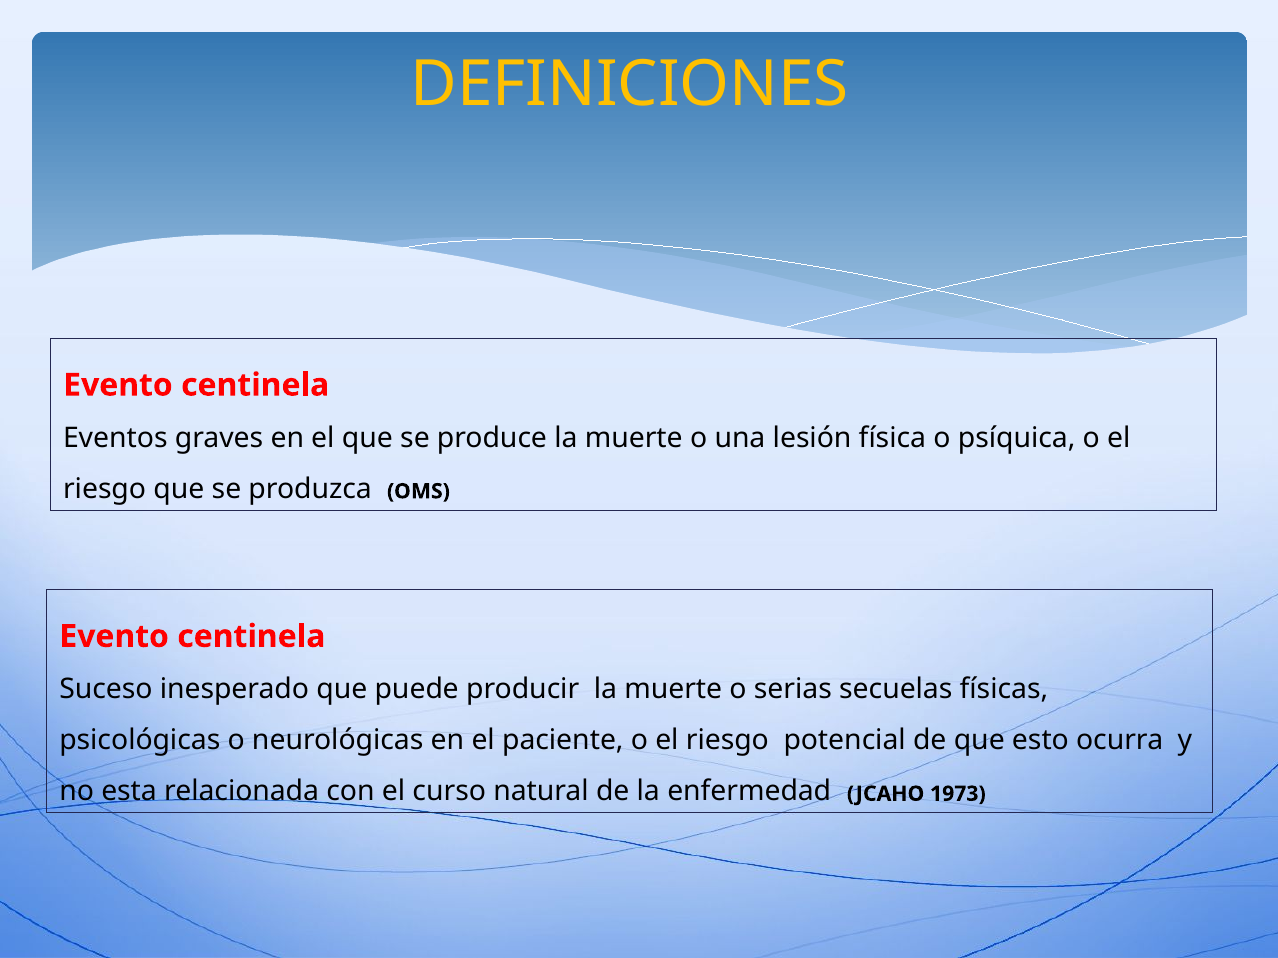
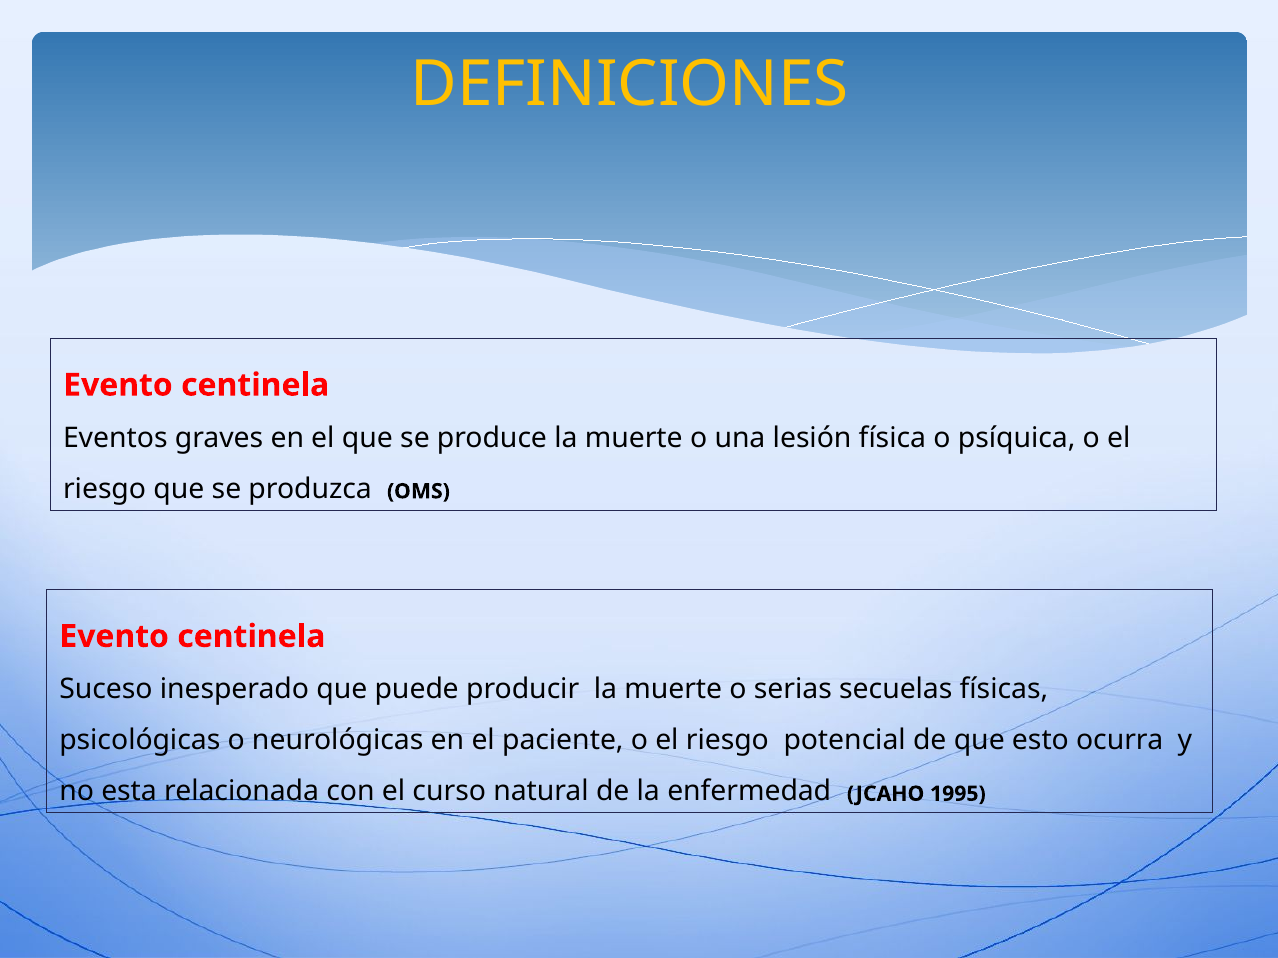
1973: 1973 -> 1995
